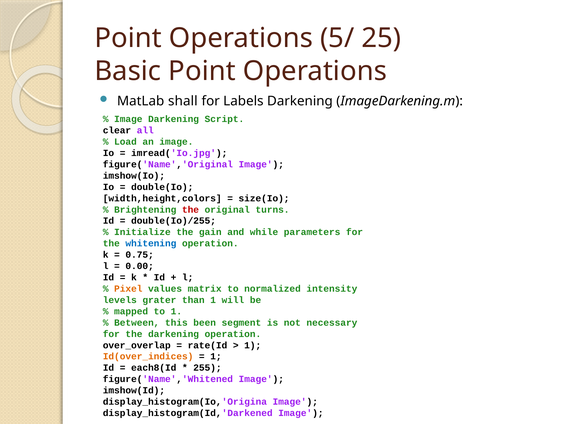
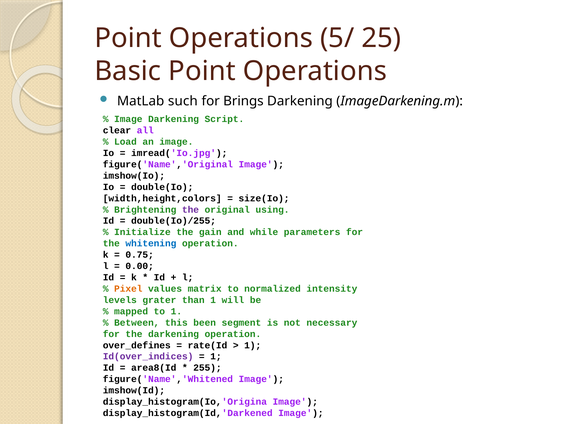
shall: shall -> such
Labels: Labels -> Brings
the at (191, 210) colour: red -> purple
turns: turns -> using
over_overlap: over_overlap -> over_defines
Id(over_indices colour: orange -> purple
each8(Id: each8(Id -> area8(Id
